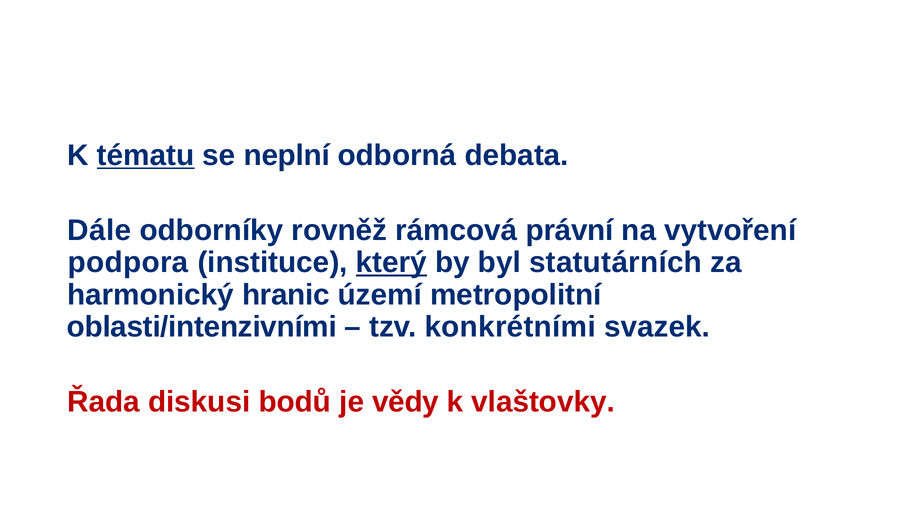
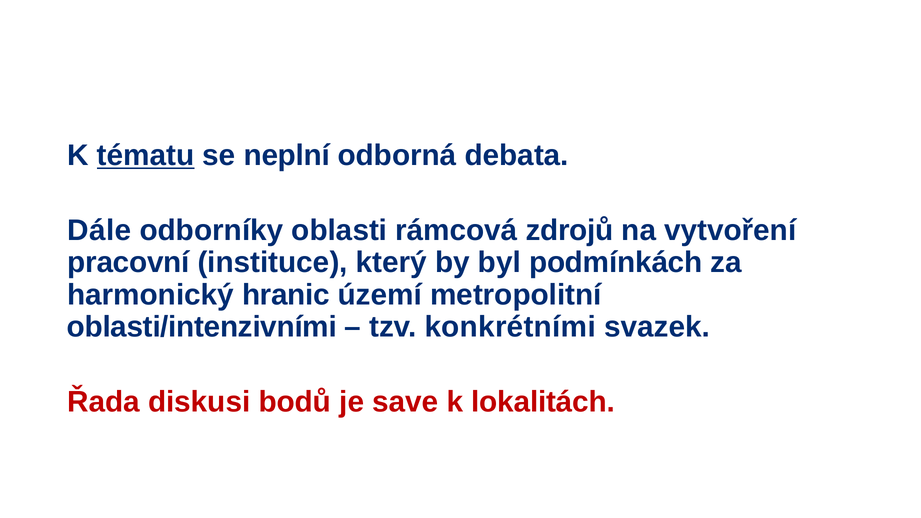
rovněž: rovněž -> oblasti
právní: právní -> zdrojů
podpora: podpora -> pracovní
který underline: present -> none
statutárních: statutárních -> podmínkách
vědy: vědy -> save
vlaštovky: vlaštovky -> lokalitách
